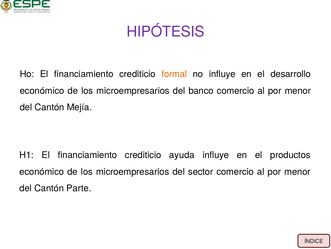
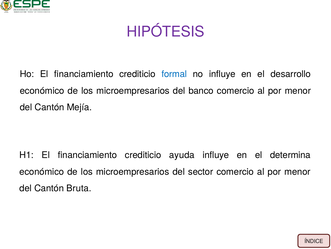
formal colour: orange -> blue
productos: productos -> determina
Parte: Parte -> Bruta
